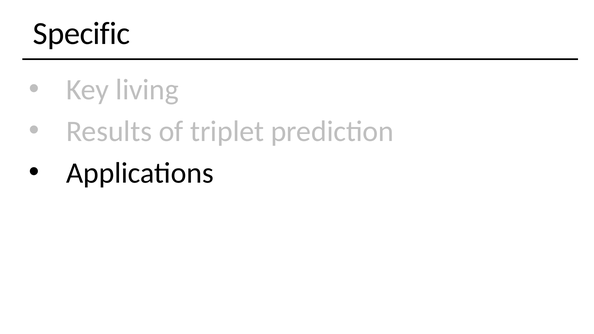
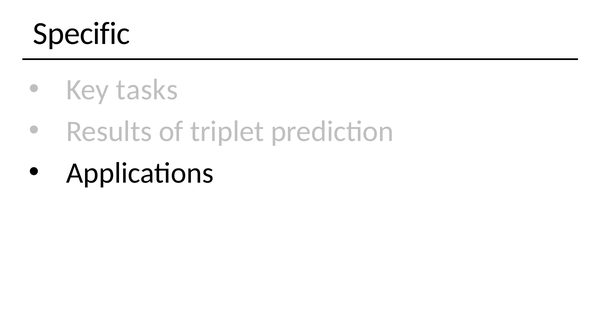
living: living -> tasks
